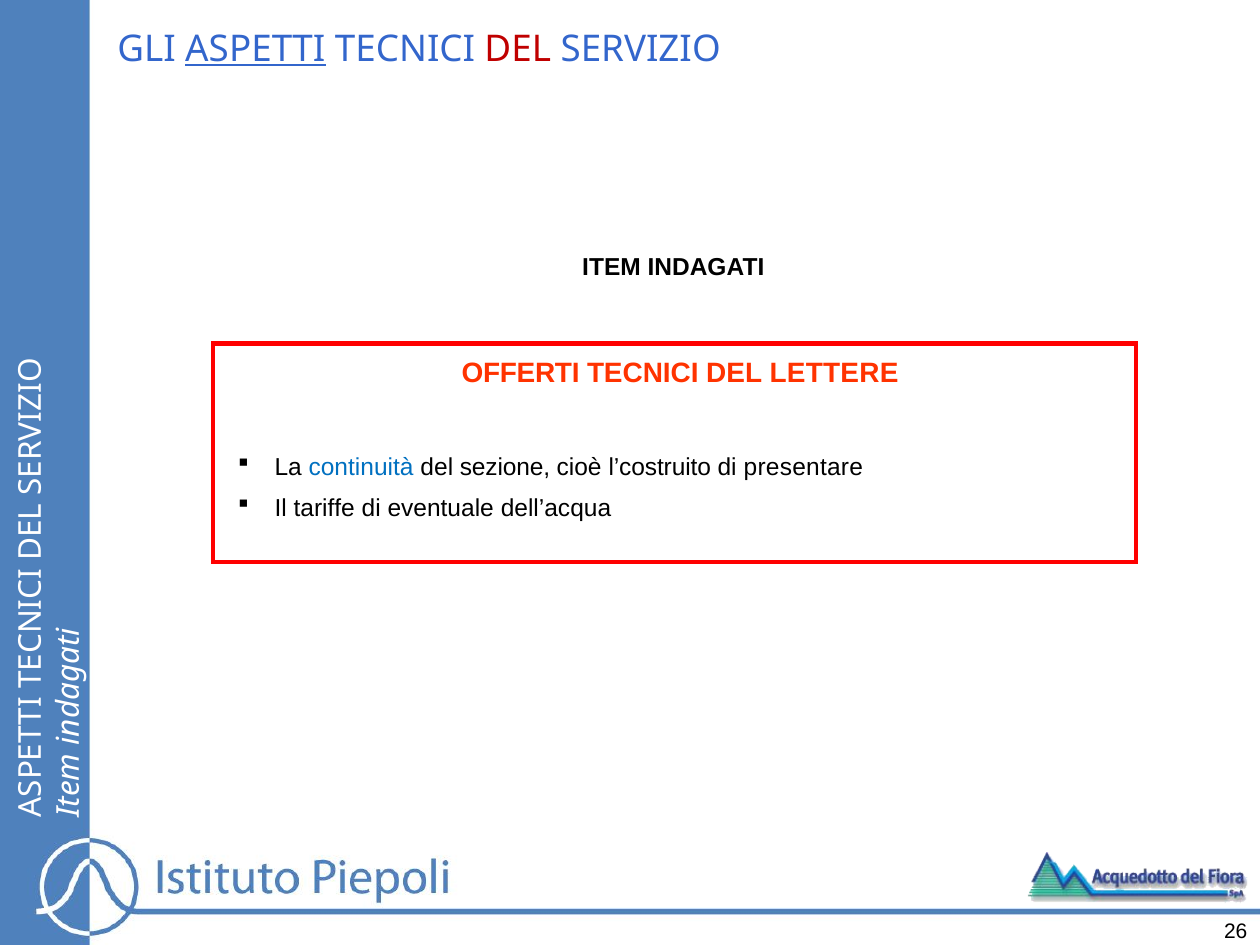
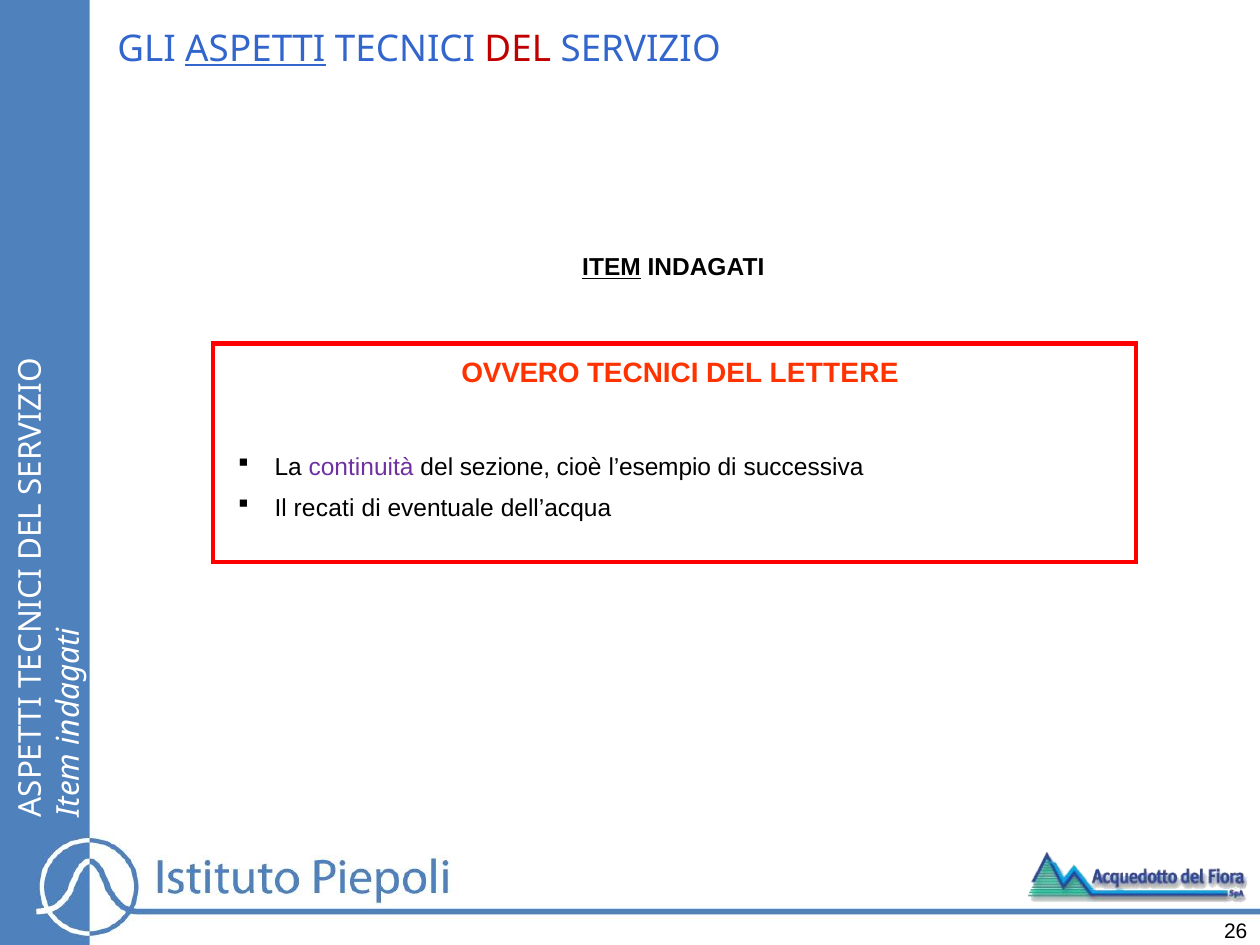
ITEM underline: none -> present
OFFERTI: OFFERTI -> OVVERO
continuità colour: blue -> purple
l’costruito: l’costruito -> l’esempio
presentare: presentare -> successiva
tariffe: tariffe -> recati
